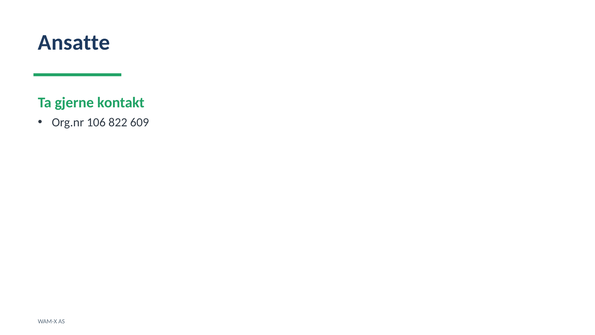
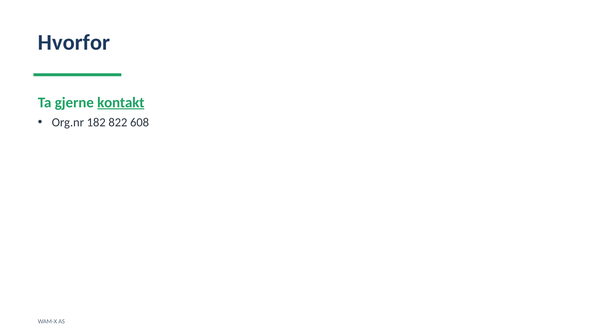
Ansatte: Ansatte -> Hvorfor
kontakt underline: none -> present
106: 106 -> 182
609: 609 -> 608
